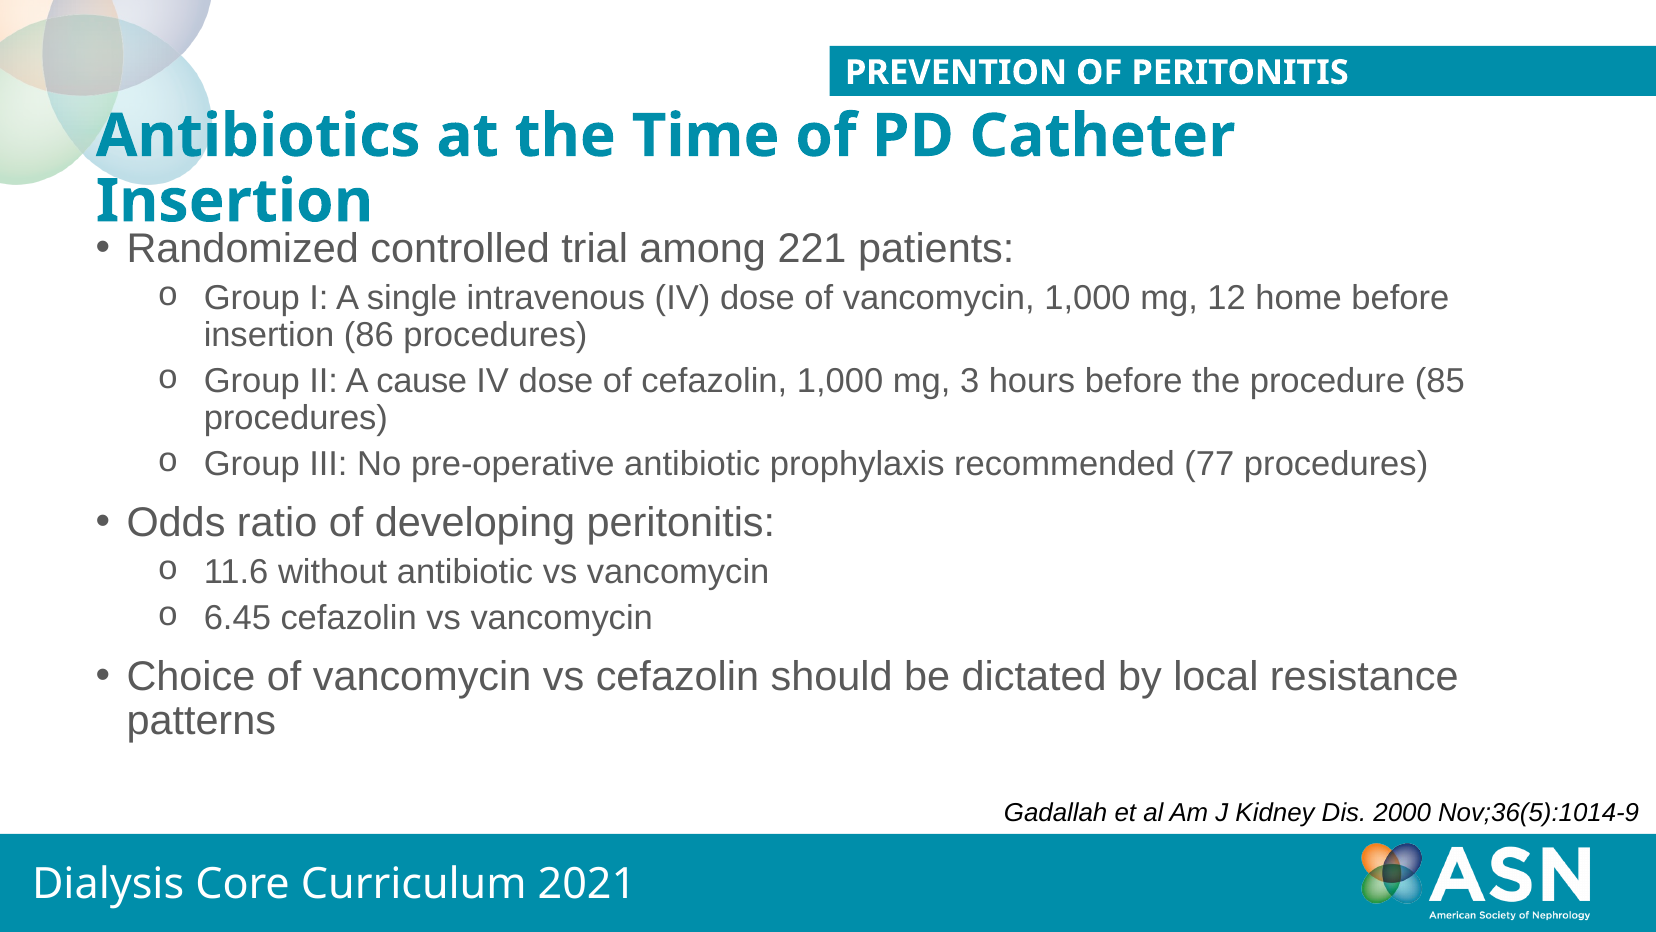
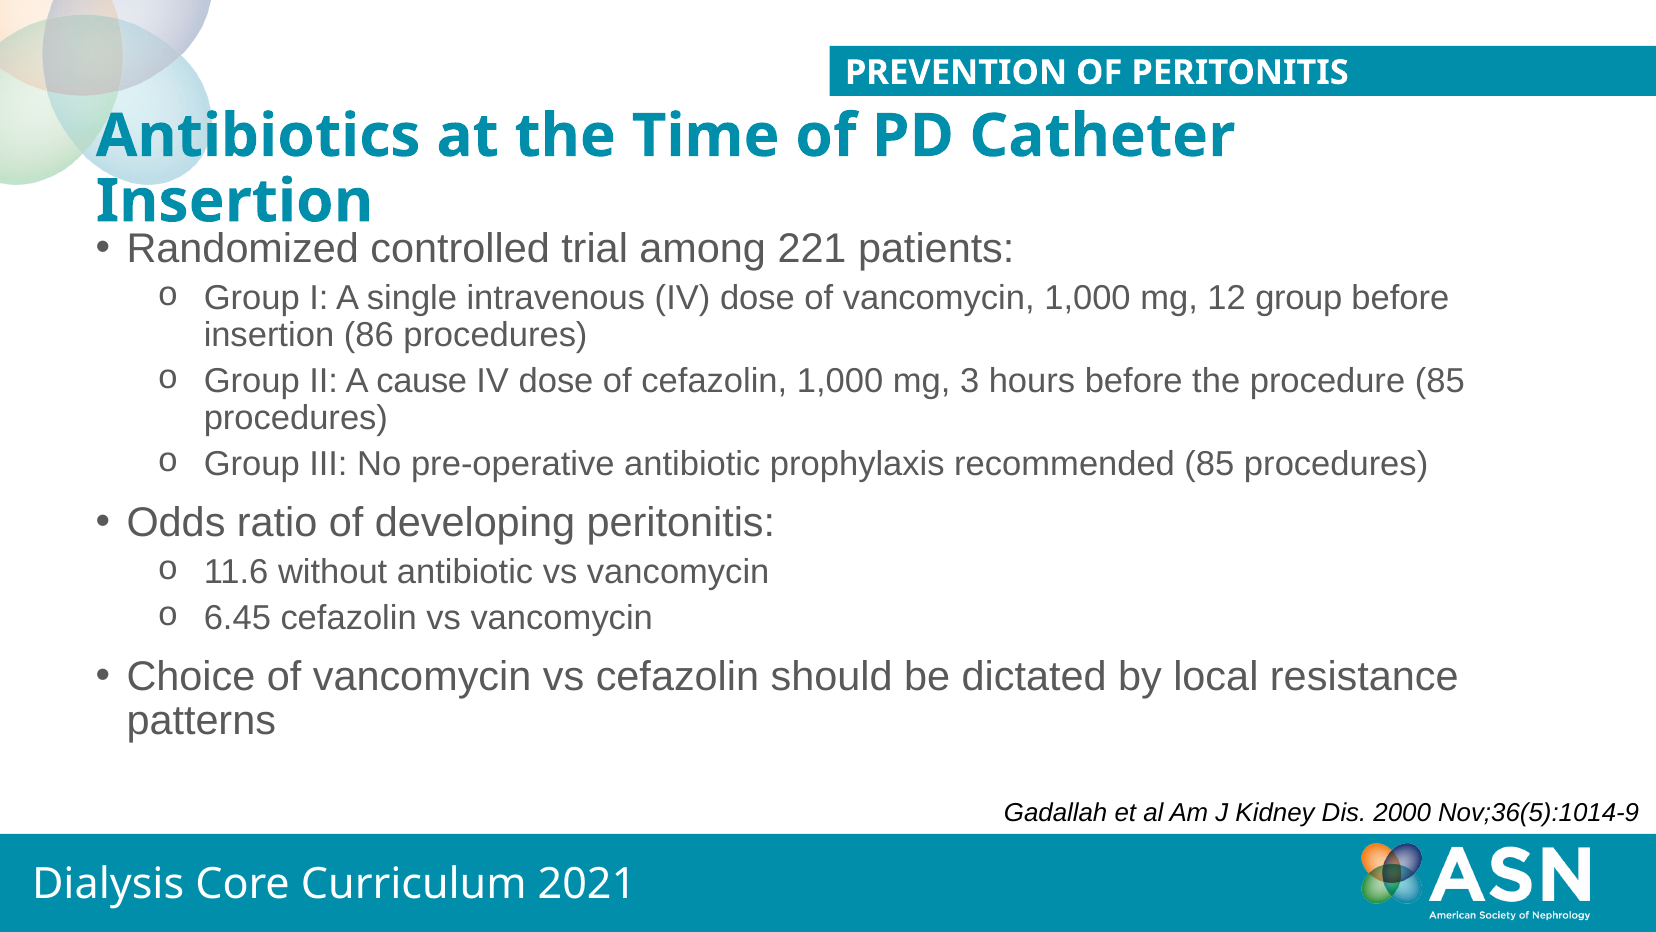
12 home: home -> group
recommended 77: 77 -> 85
